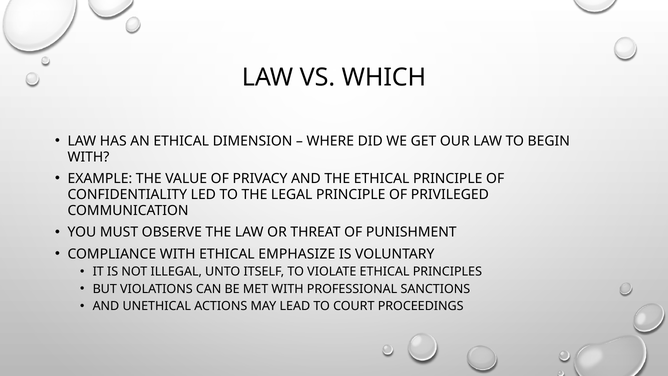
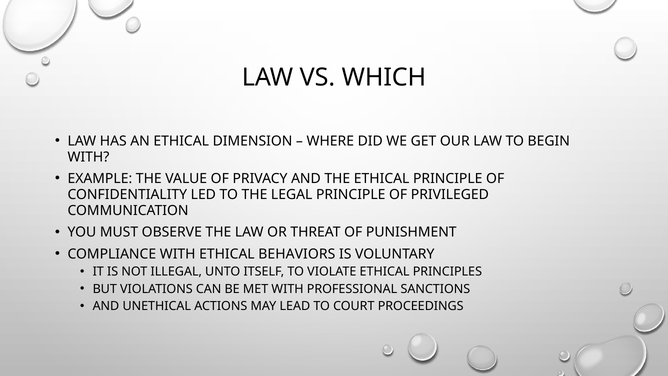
EMPHASIZE: EMPHASIZE -> BEHAVIORS
